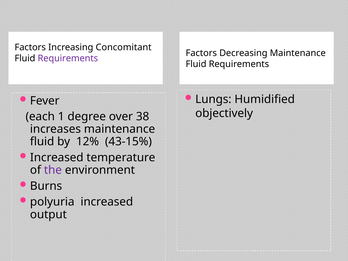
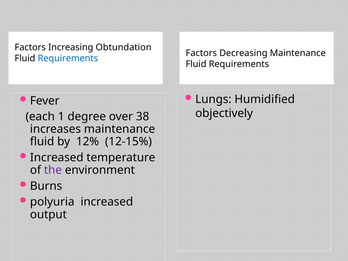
Concomitant: Concomitant -> Obtundation
Requirements at (68, 58) colour: purple -> blue
43-15%: 43-15% -> 12-15%
